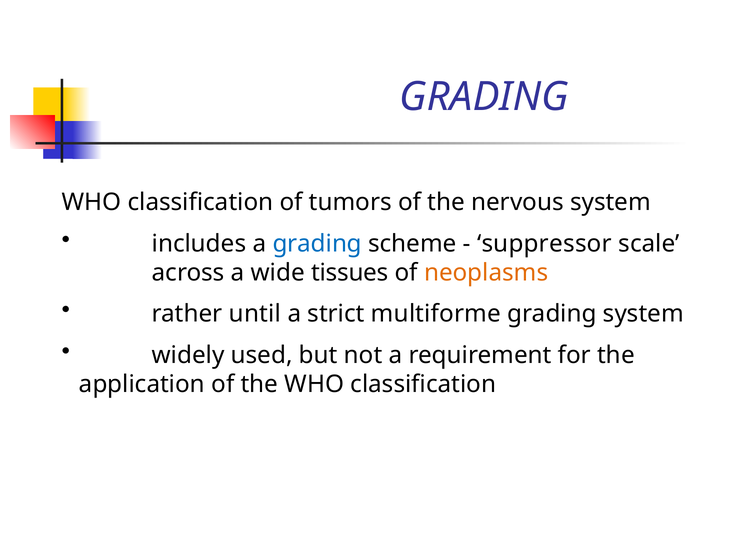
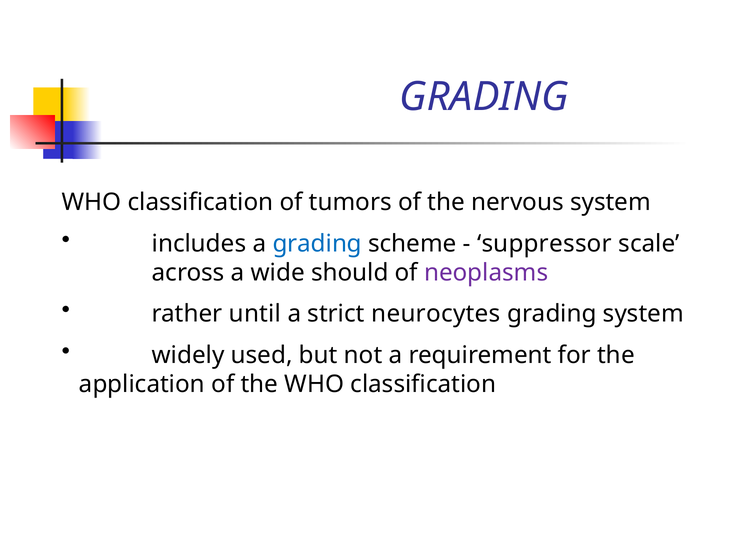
tissues: tissues -> should
neoplasms colour: orange -> purple
multiforme: multiforme -> neurocytes
